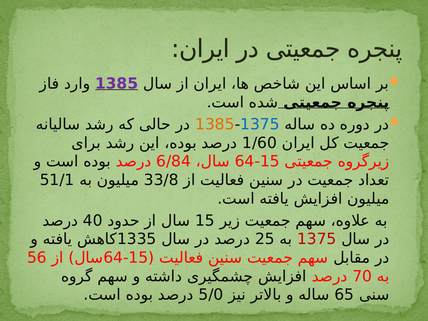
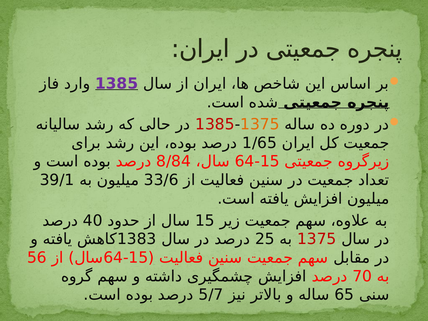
1385 at (215, 124) colour: orange -> red
1375 at (260, 124) colour: blue -> orange
1/60: 1/60 -> 1/65
6/84: 6/84 -> 8/84
51/1: 51/1 -> 39/1
33/8: 33/8 -> 33/6
1335: 1335 -> 1383
5/0: 5/0 -> 5/7
